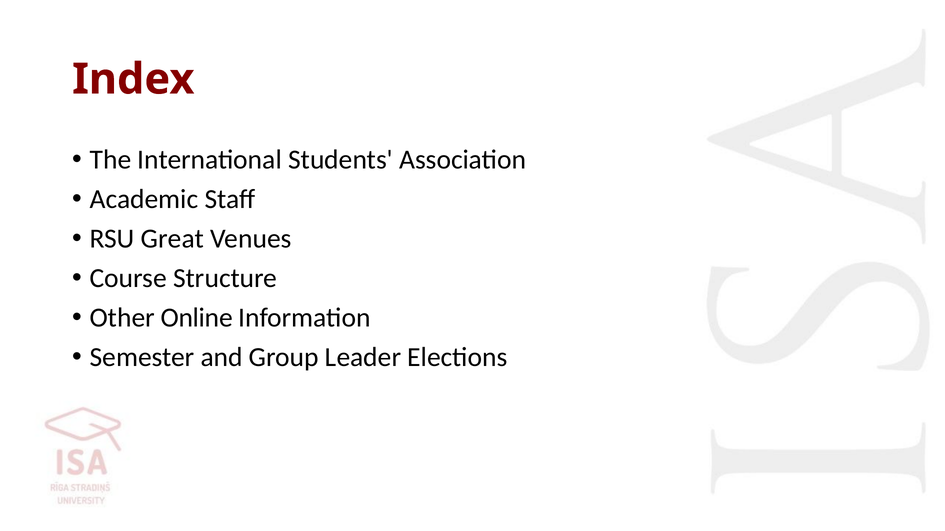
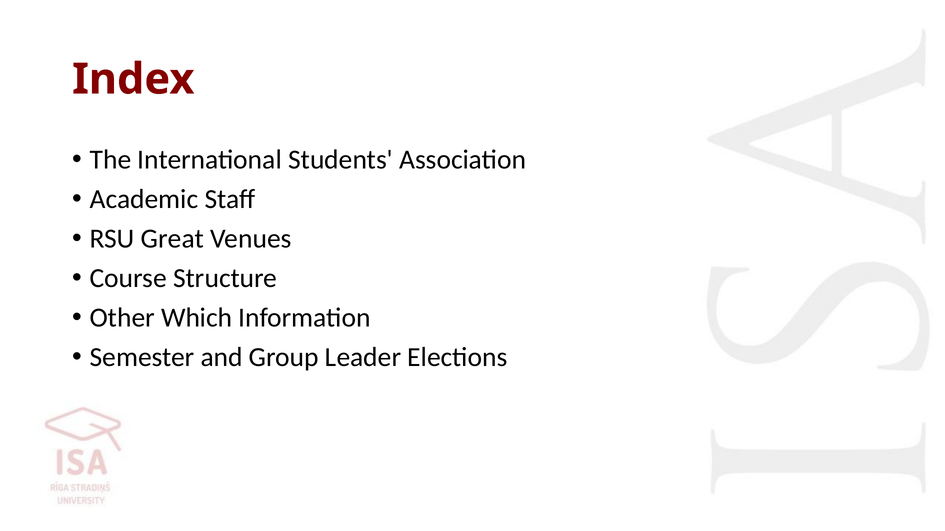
Online: Online -> Which
